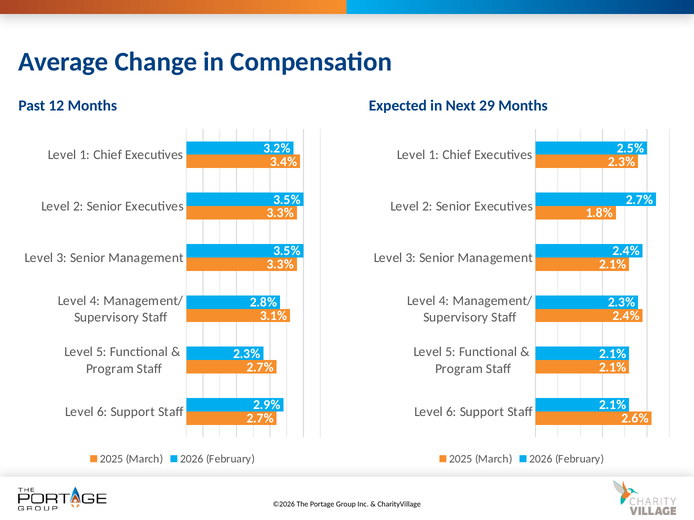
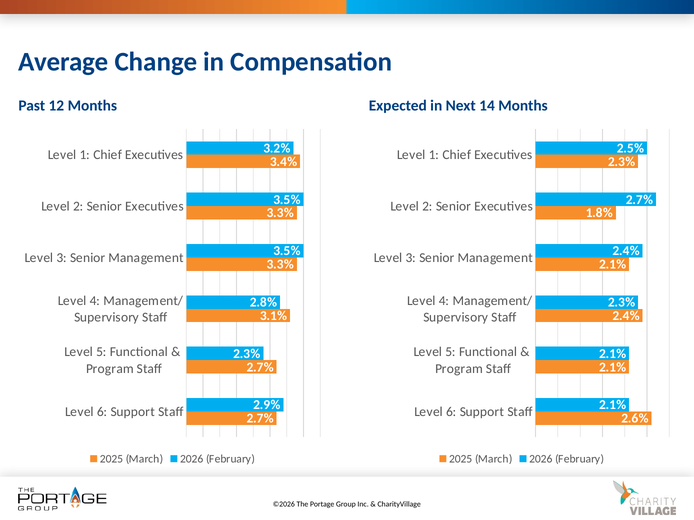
29: 29 -> 14
